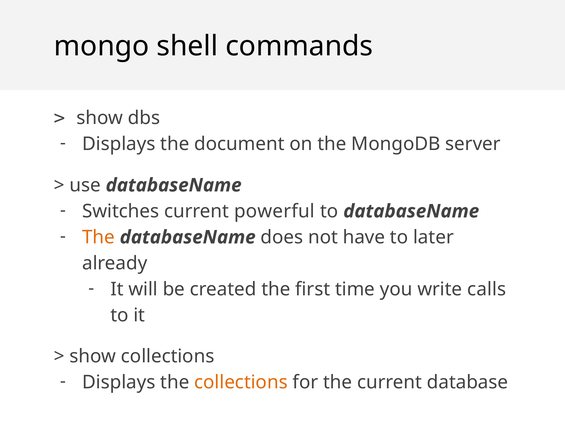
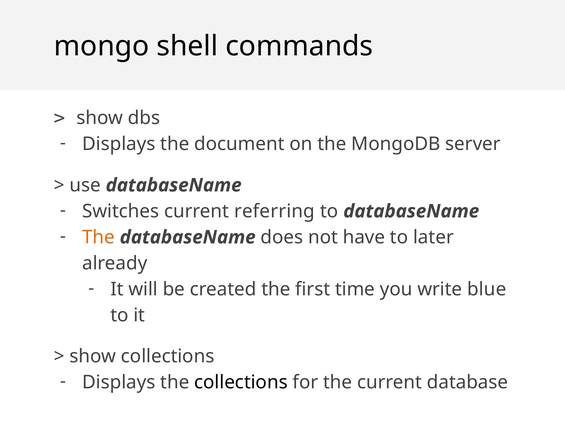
powerful: powerful -> referring
calls: calls -> blue
collections at (241, 382) colour: orange -> black
